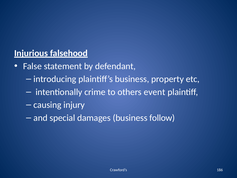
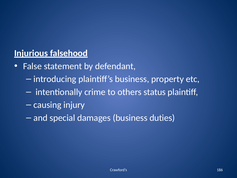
event: event -> status
follow: follow -> duties
